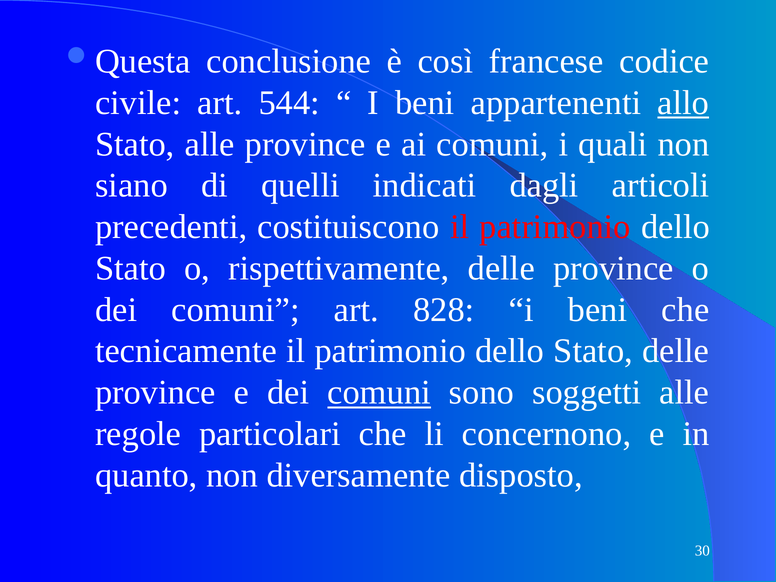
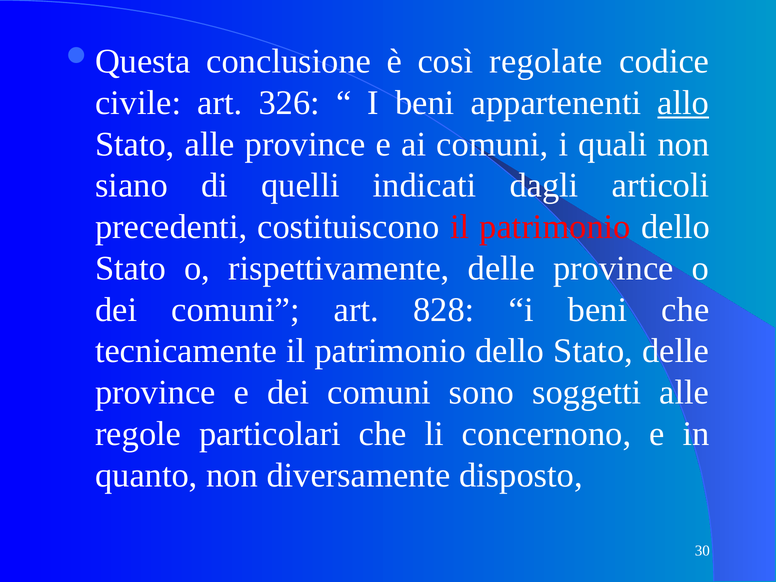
francese: francese -> regolate
544: 544 -> 326
comuni at (379, 393) underline: present -> none
